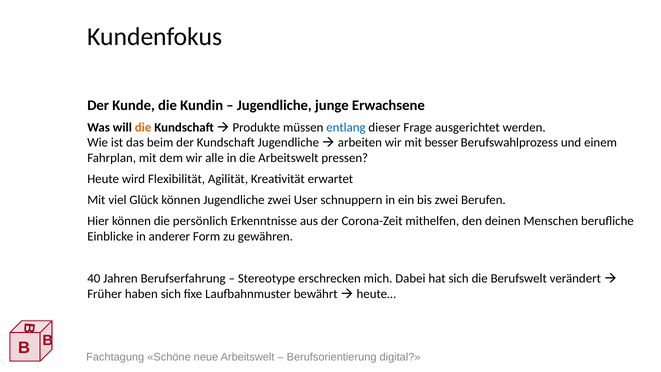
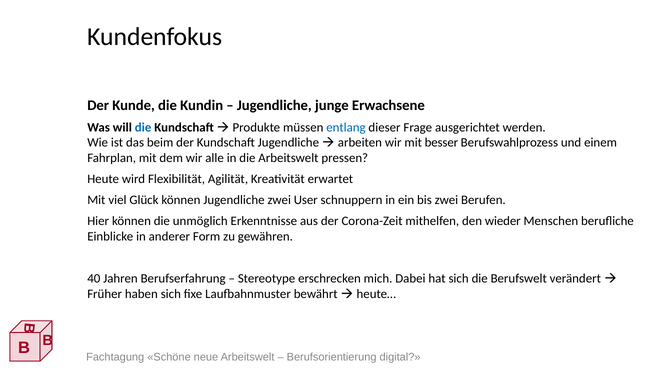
die at (143, 127) colour: orange -> blue
persönlich: persönlich -> unmöglich
deinen: deinen -> wieder
